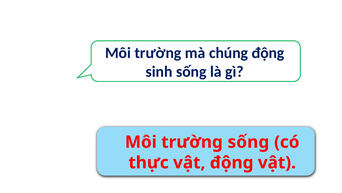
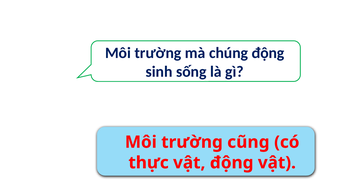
trường sống: sống -> cũng
